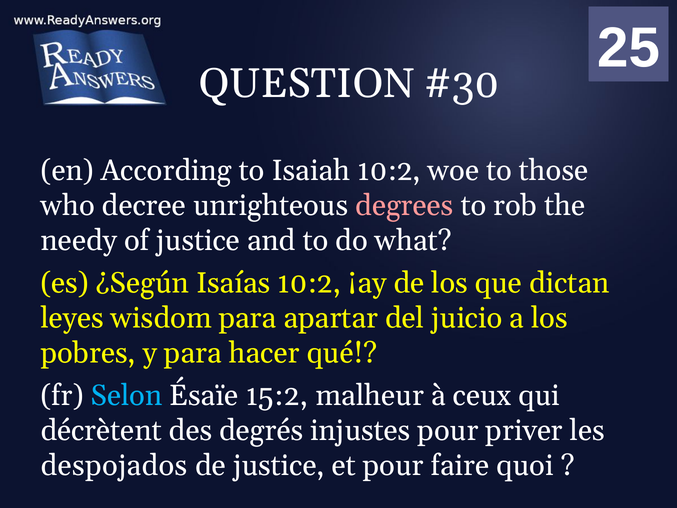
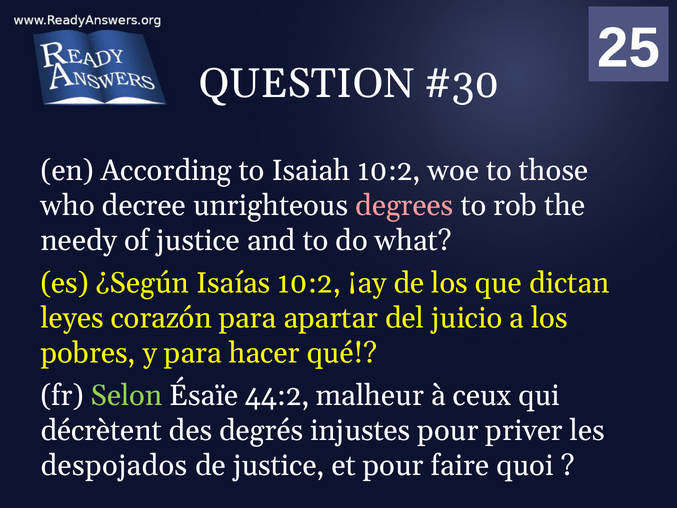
wisdom: wisdom -> corazón
Selon colour: light blue -> light green
15:2: 15:2 -> 44:2
